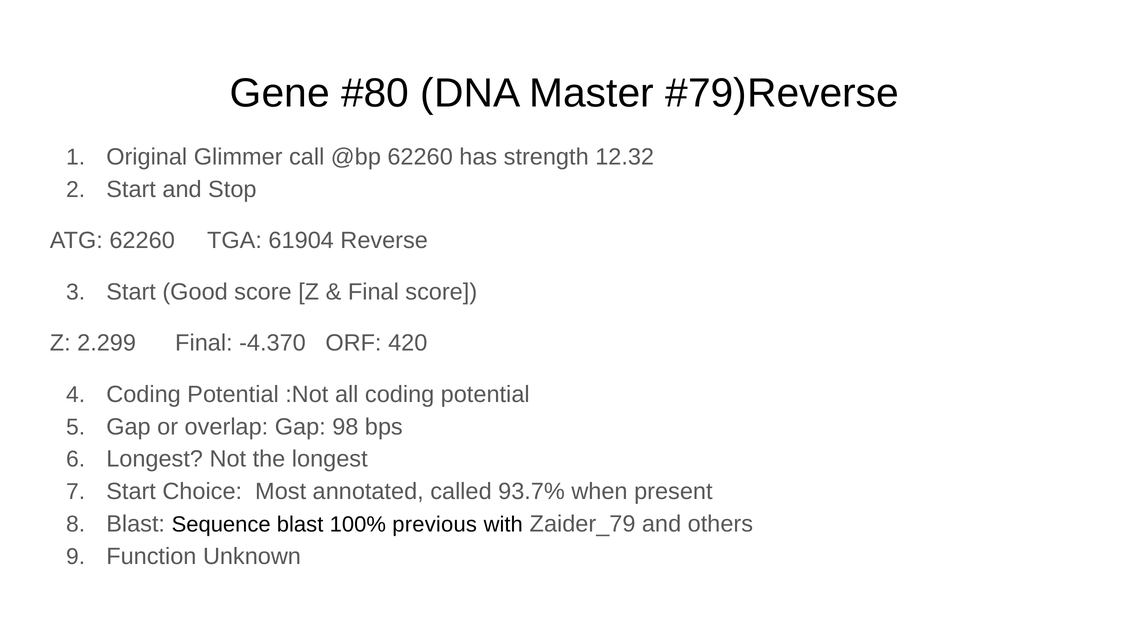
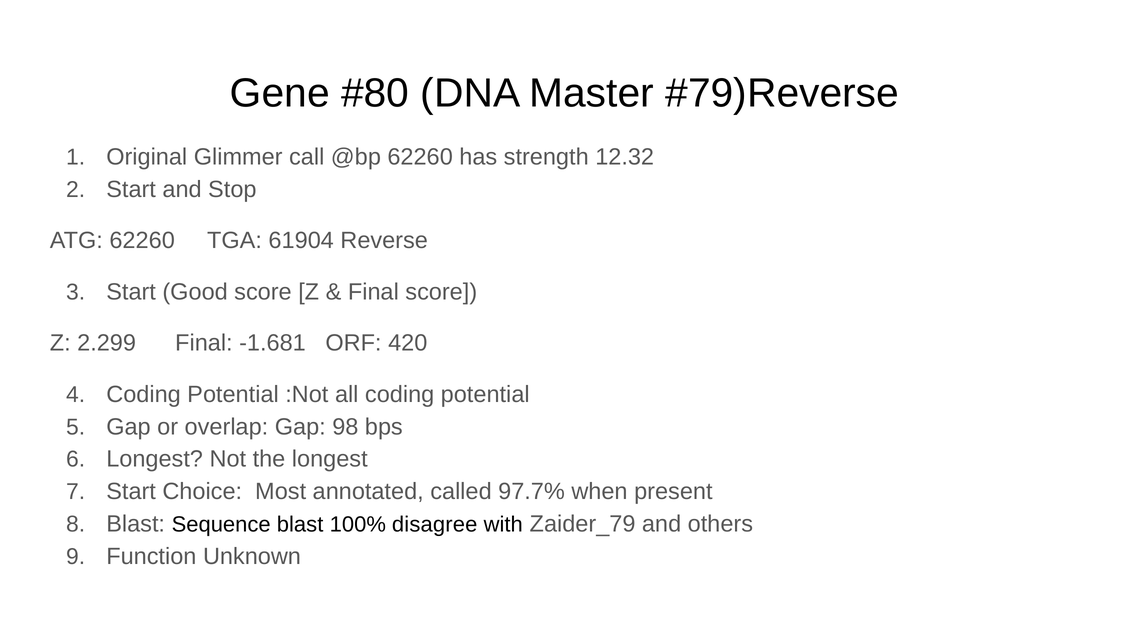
-4.370: -4.370 -> -1.681
93.7%: 93.7% -> 97.7%
previous: previous -> disagree
